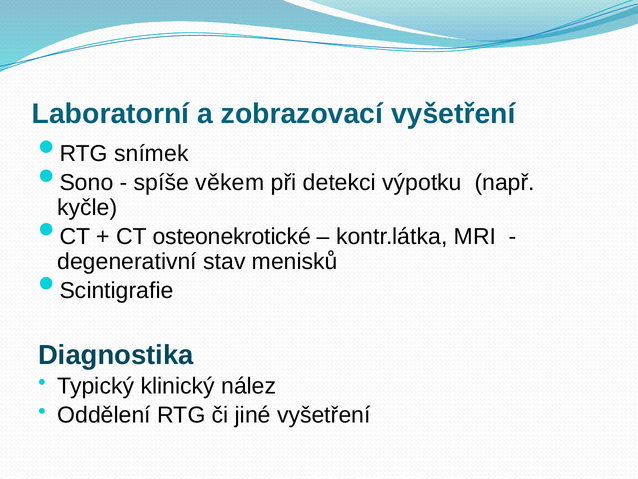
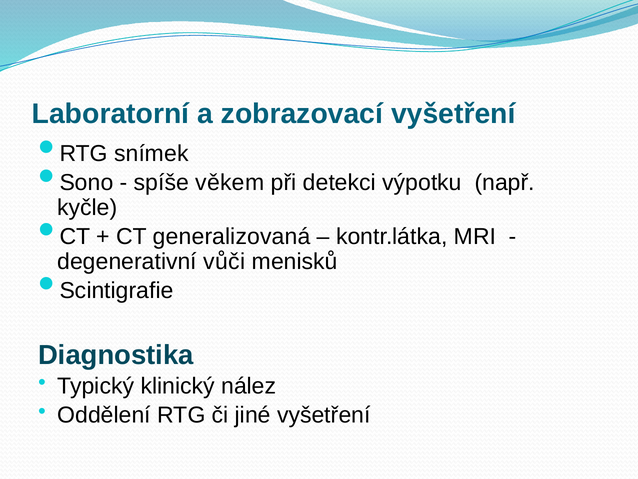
osteonekrotické: osteonekrotické -> generalizovaná
stav: stav -> vůči
